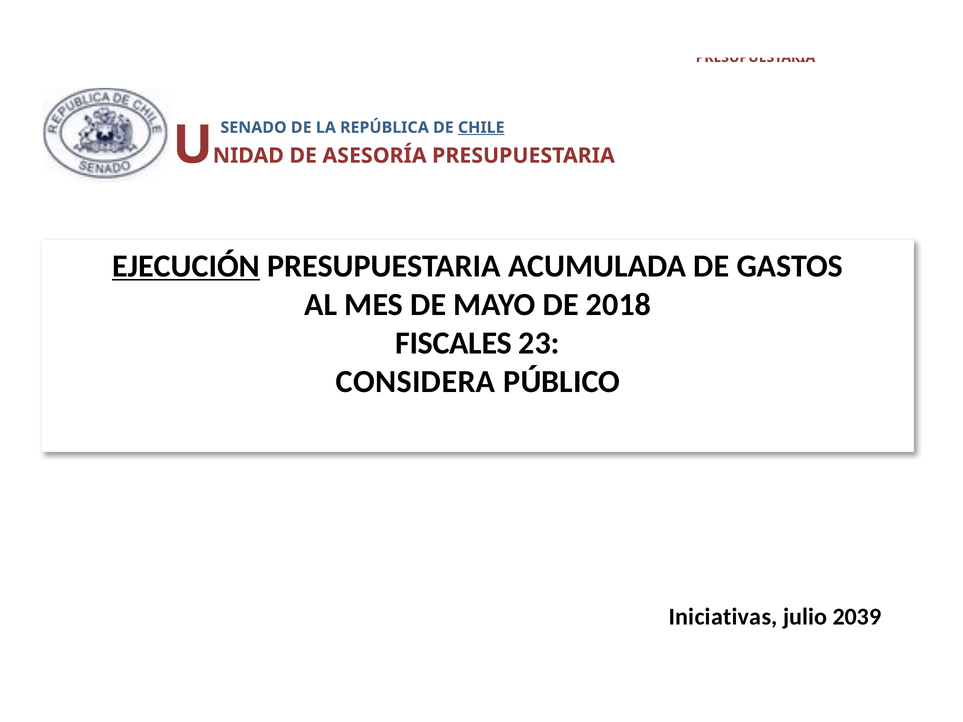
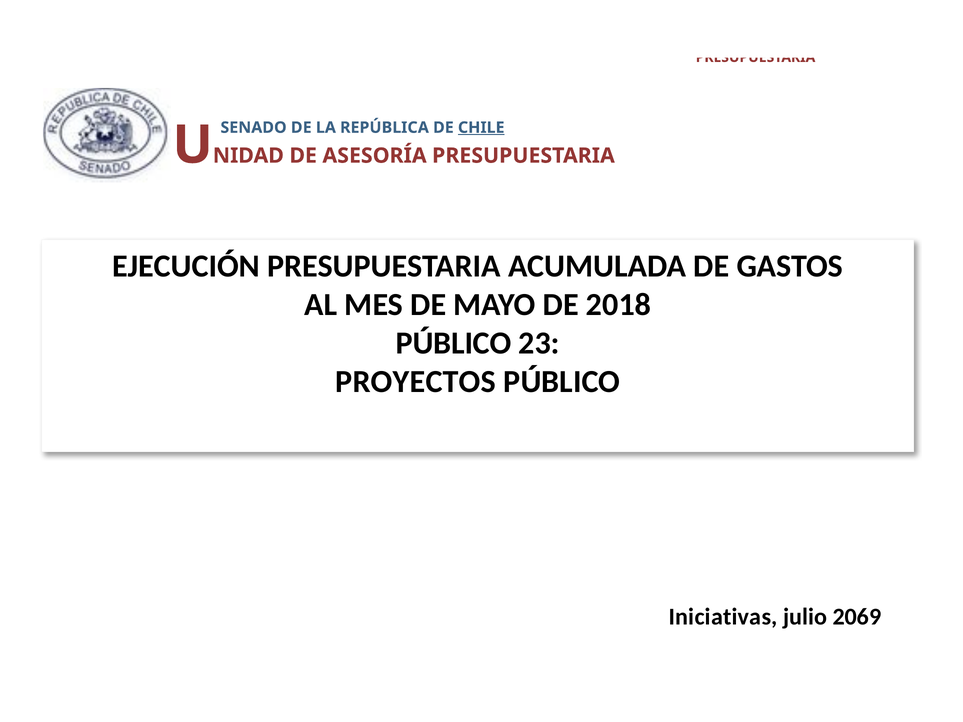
EJECUCIÓN underline: present -> none
FISCALES at (454, 343): FISCALES -> PÚBLICO
CONSIDERA: CONSIDERA -> PROYECTOS
2039: 2039 -> 2069
